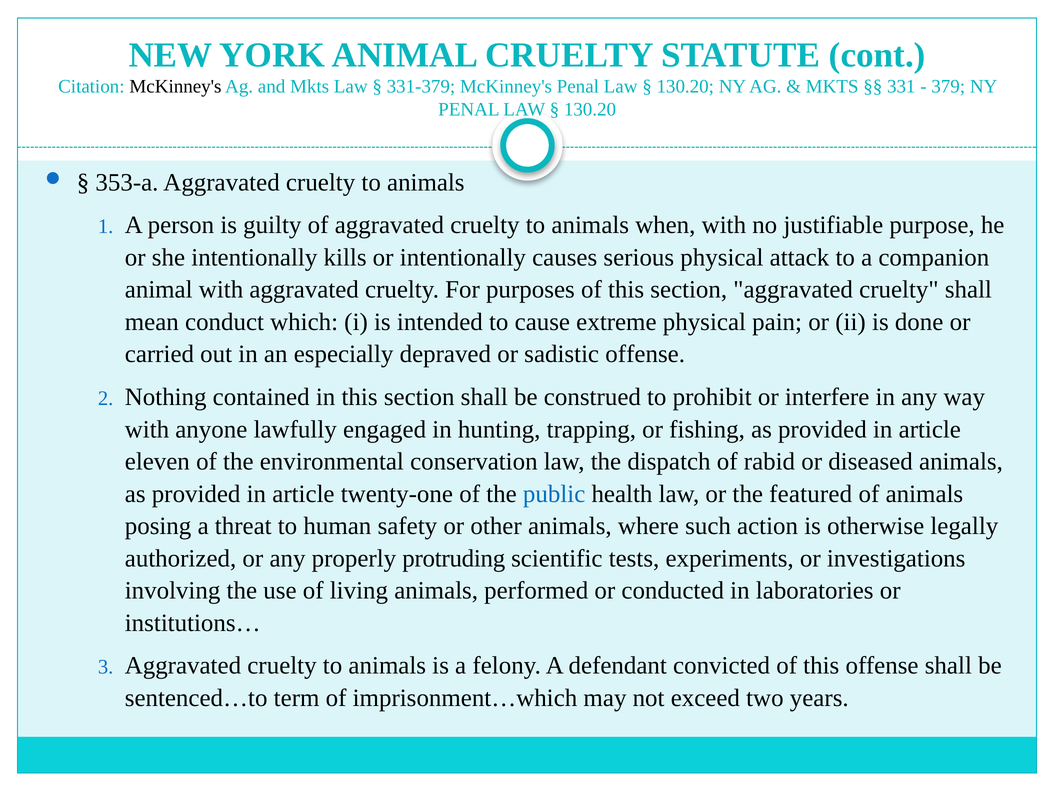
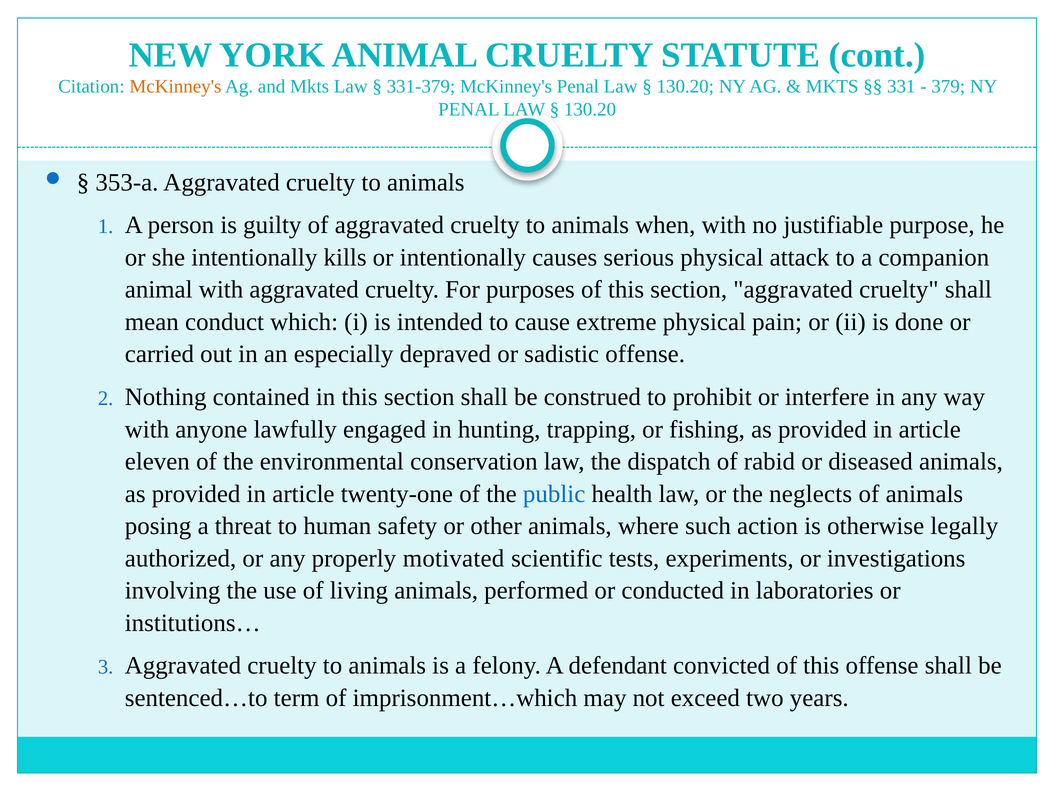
McKinney's at (175, 86) colour: black -> orange
featured: featured -> neglects
protruding: protruding -> motivated
